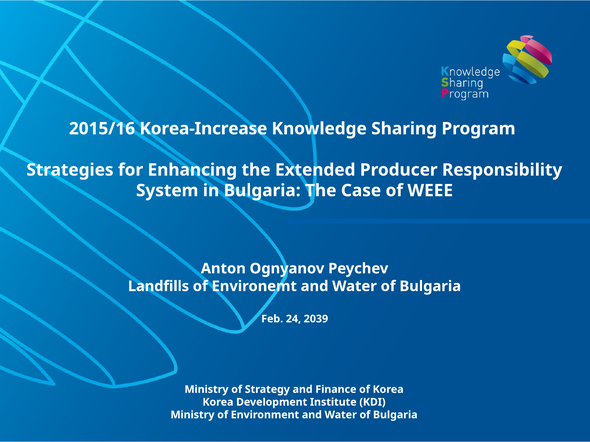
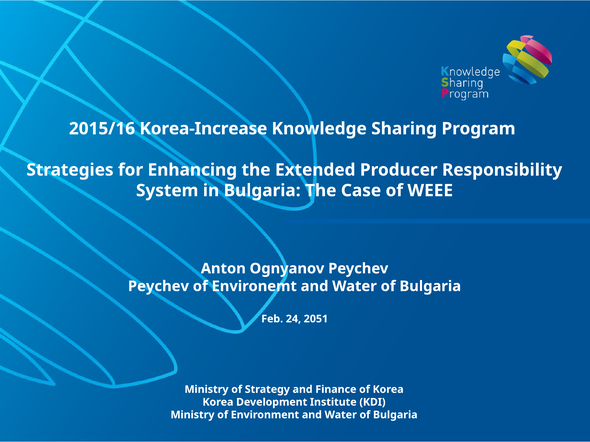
Landfills at (159, 287): Landfills -> Peychev
2039: 2039 -> 2051
